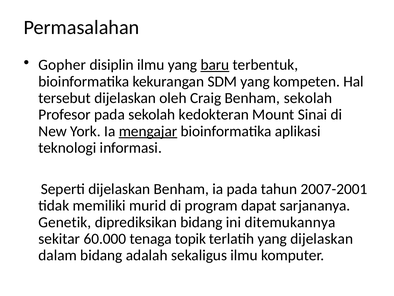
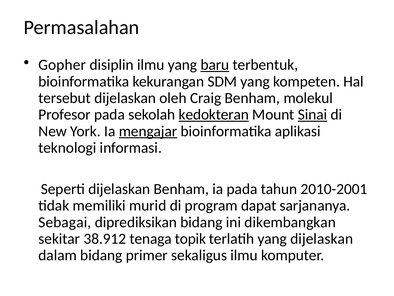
Benham sekolah: sekolah -> molekul
kedokteran underline: none -> present
Sinai underline: none -> present
2007-2001: 2007-2001 -> 2010-2001
Genetik: Genetik -> Sebagai
ditemukannya: ditemukannya -> dikembangkan
60.000: 60.000 -> 38.912
adalah: adalah -> primer
